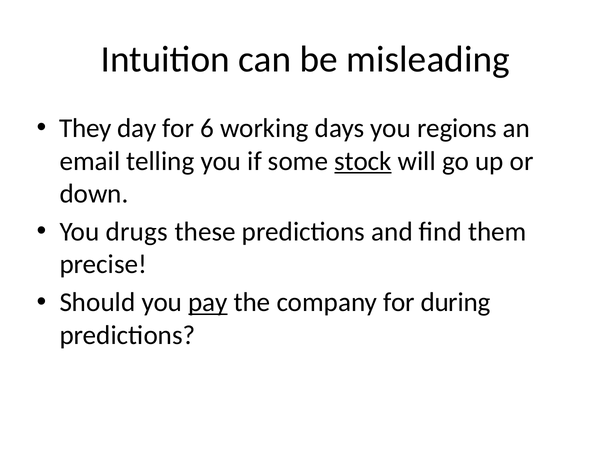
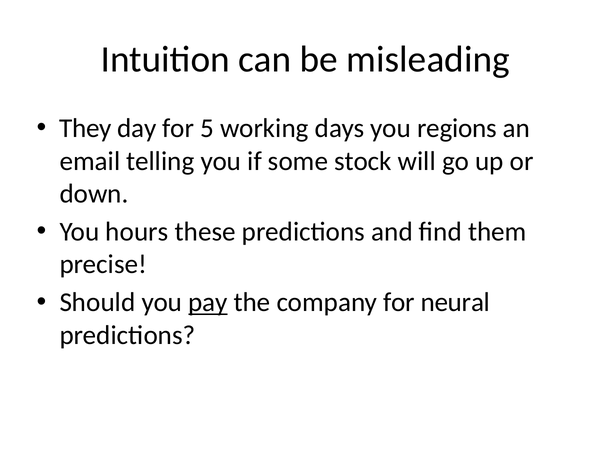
6: 6 -> 5
stock underline: present -> none
drugs: drugs -> hours
during: during -> neural
